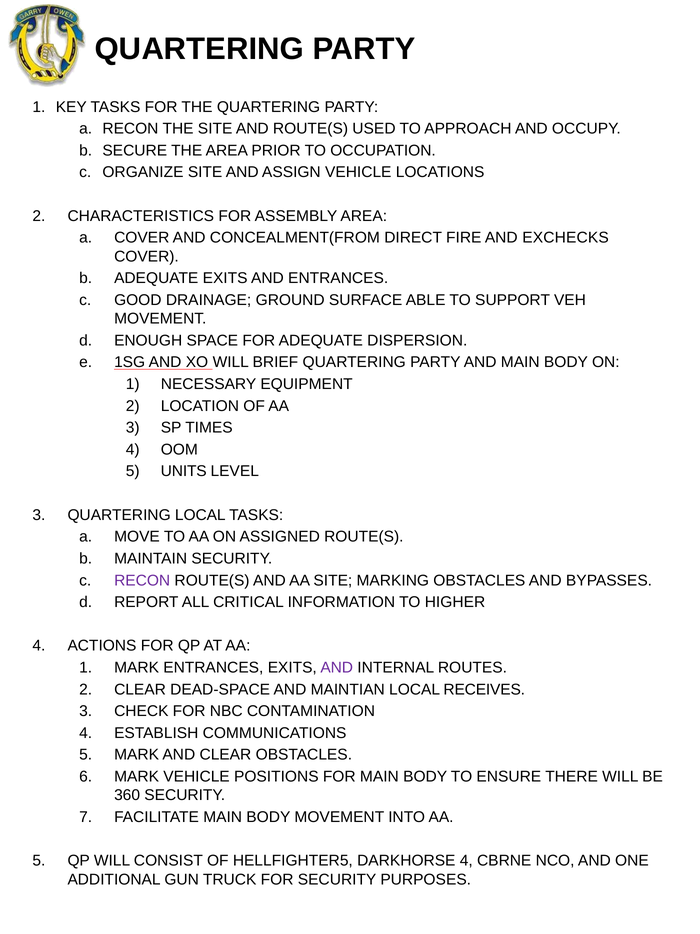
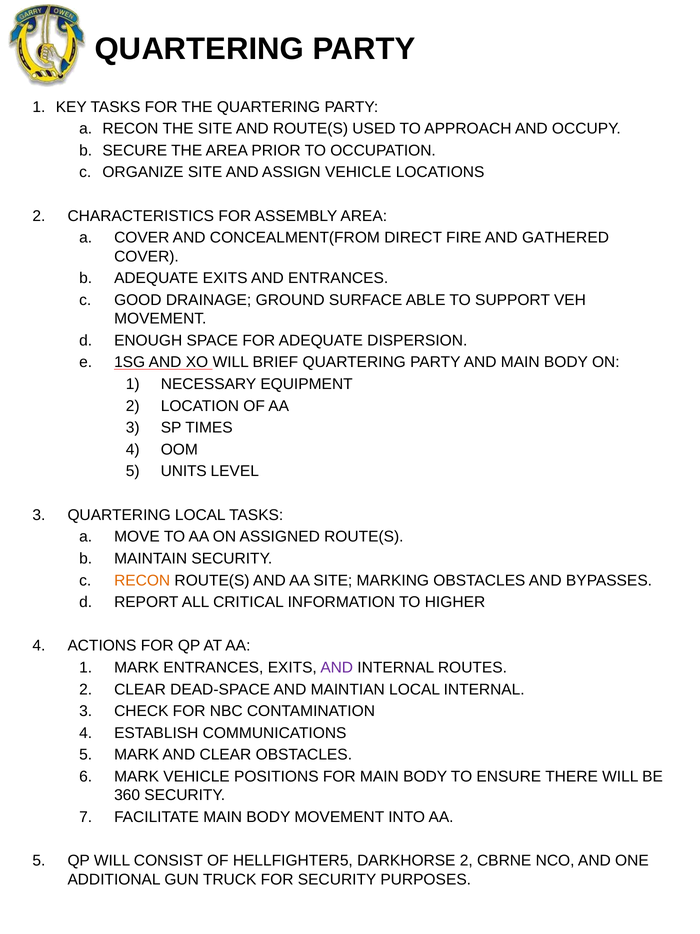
EXCHECKS: EXCHECKS -> GATHERED
RECON at (142, 580) colour: purple -> orange
LOCAL RECEIVES: RECEIVES -> INTERNAL
DARKHORSE 4: 4 -> 2
